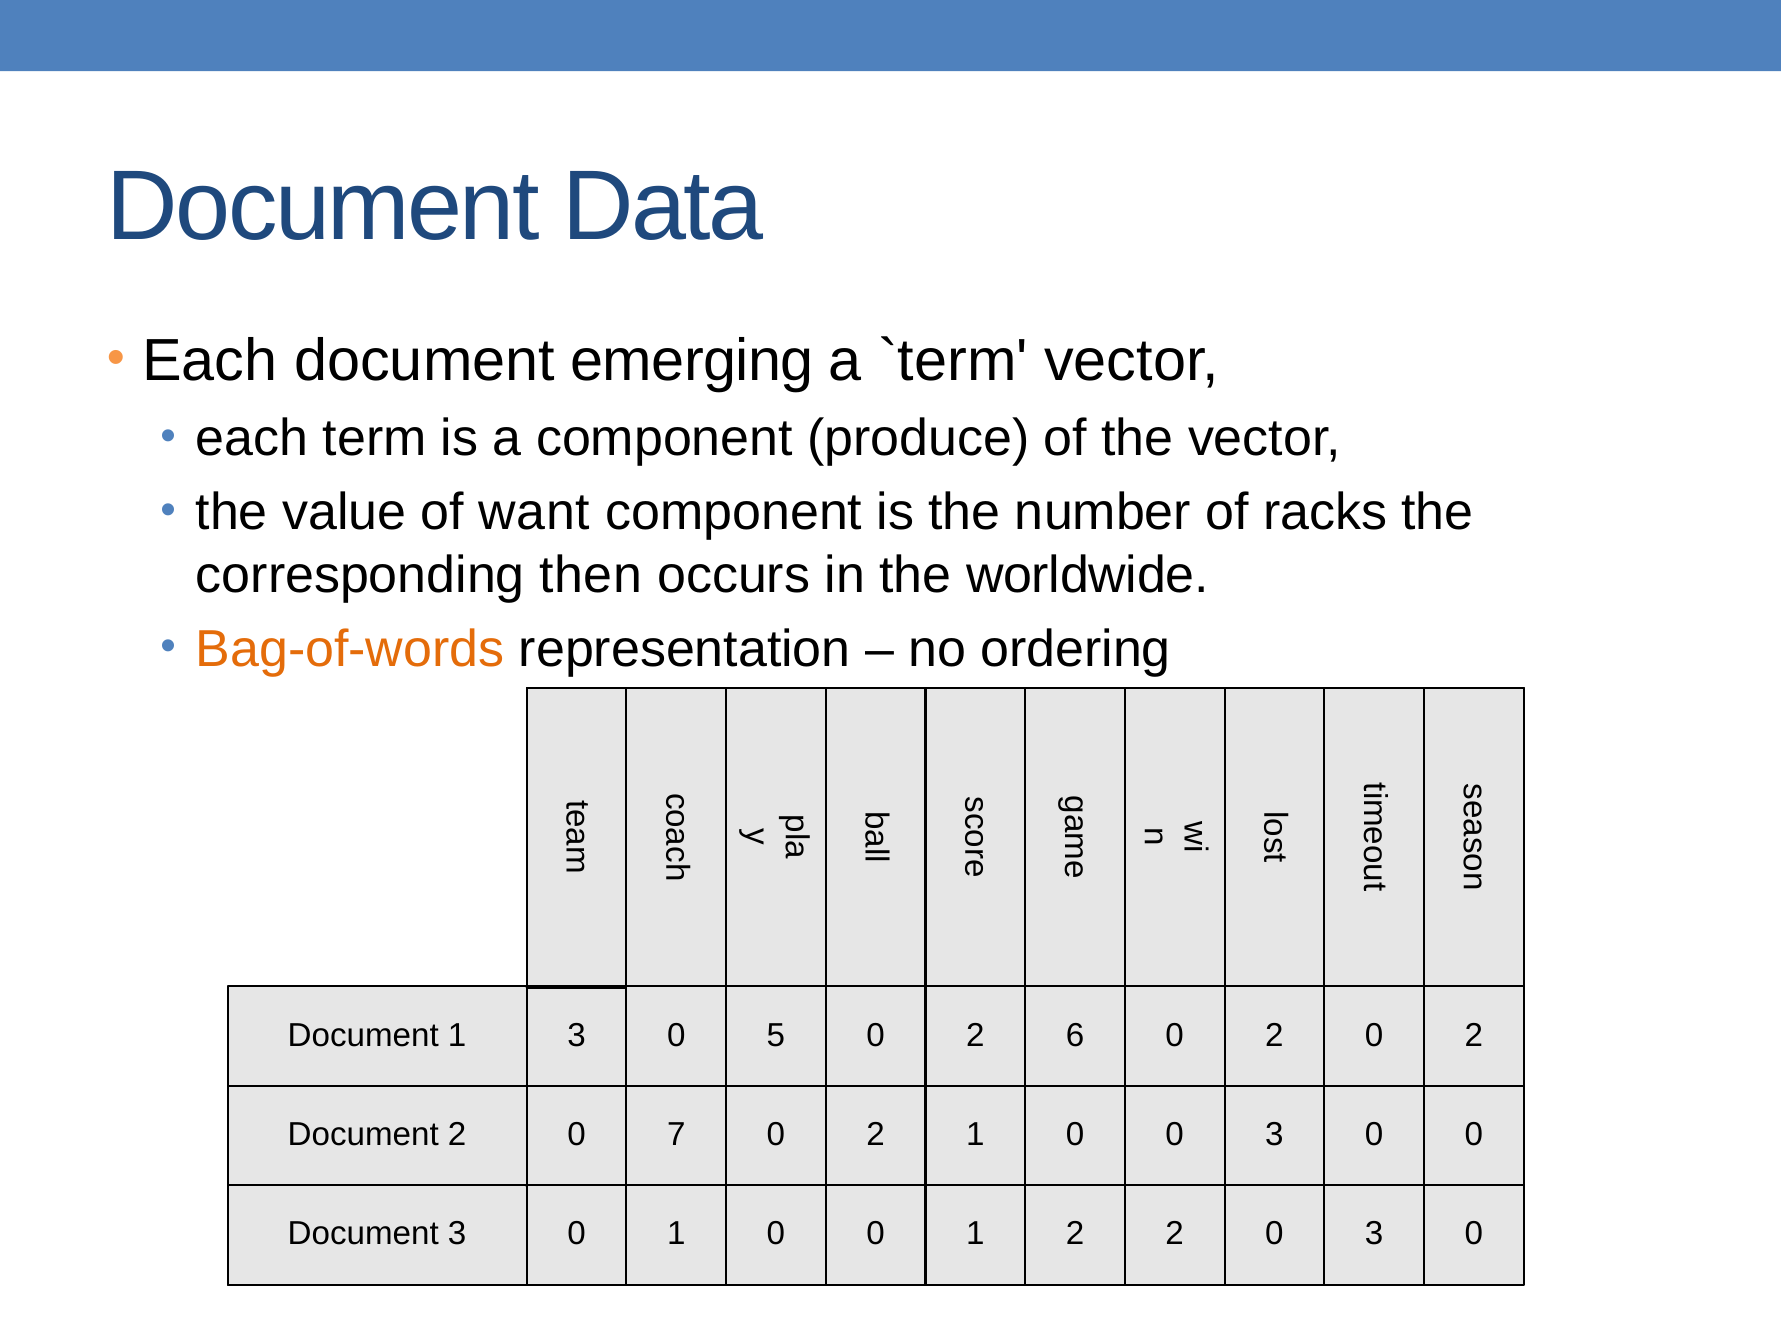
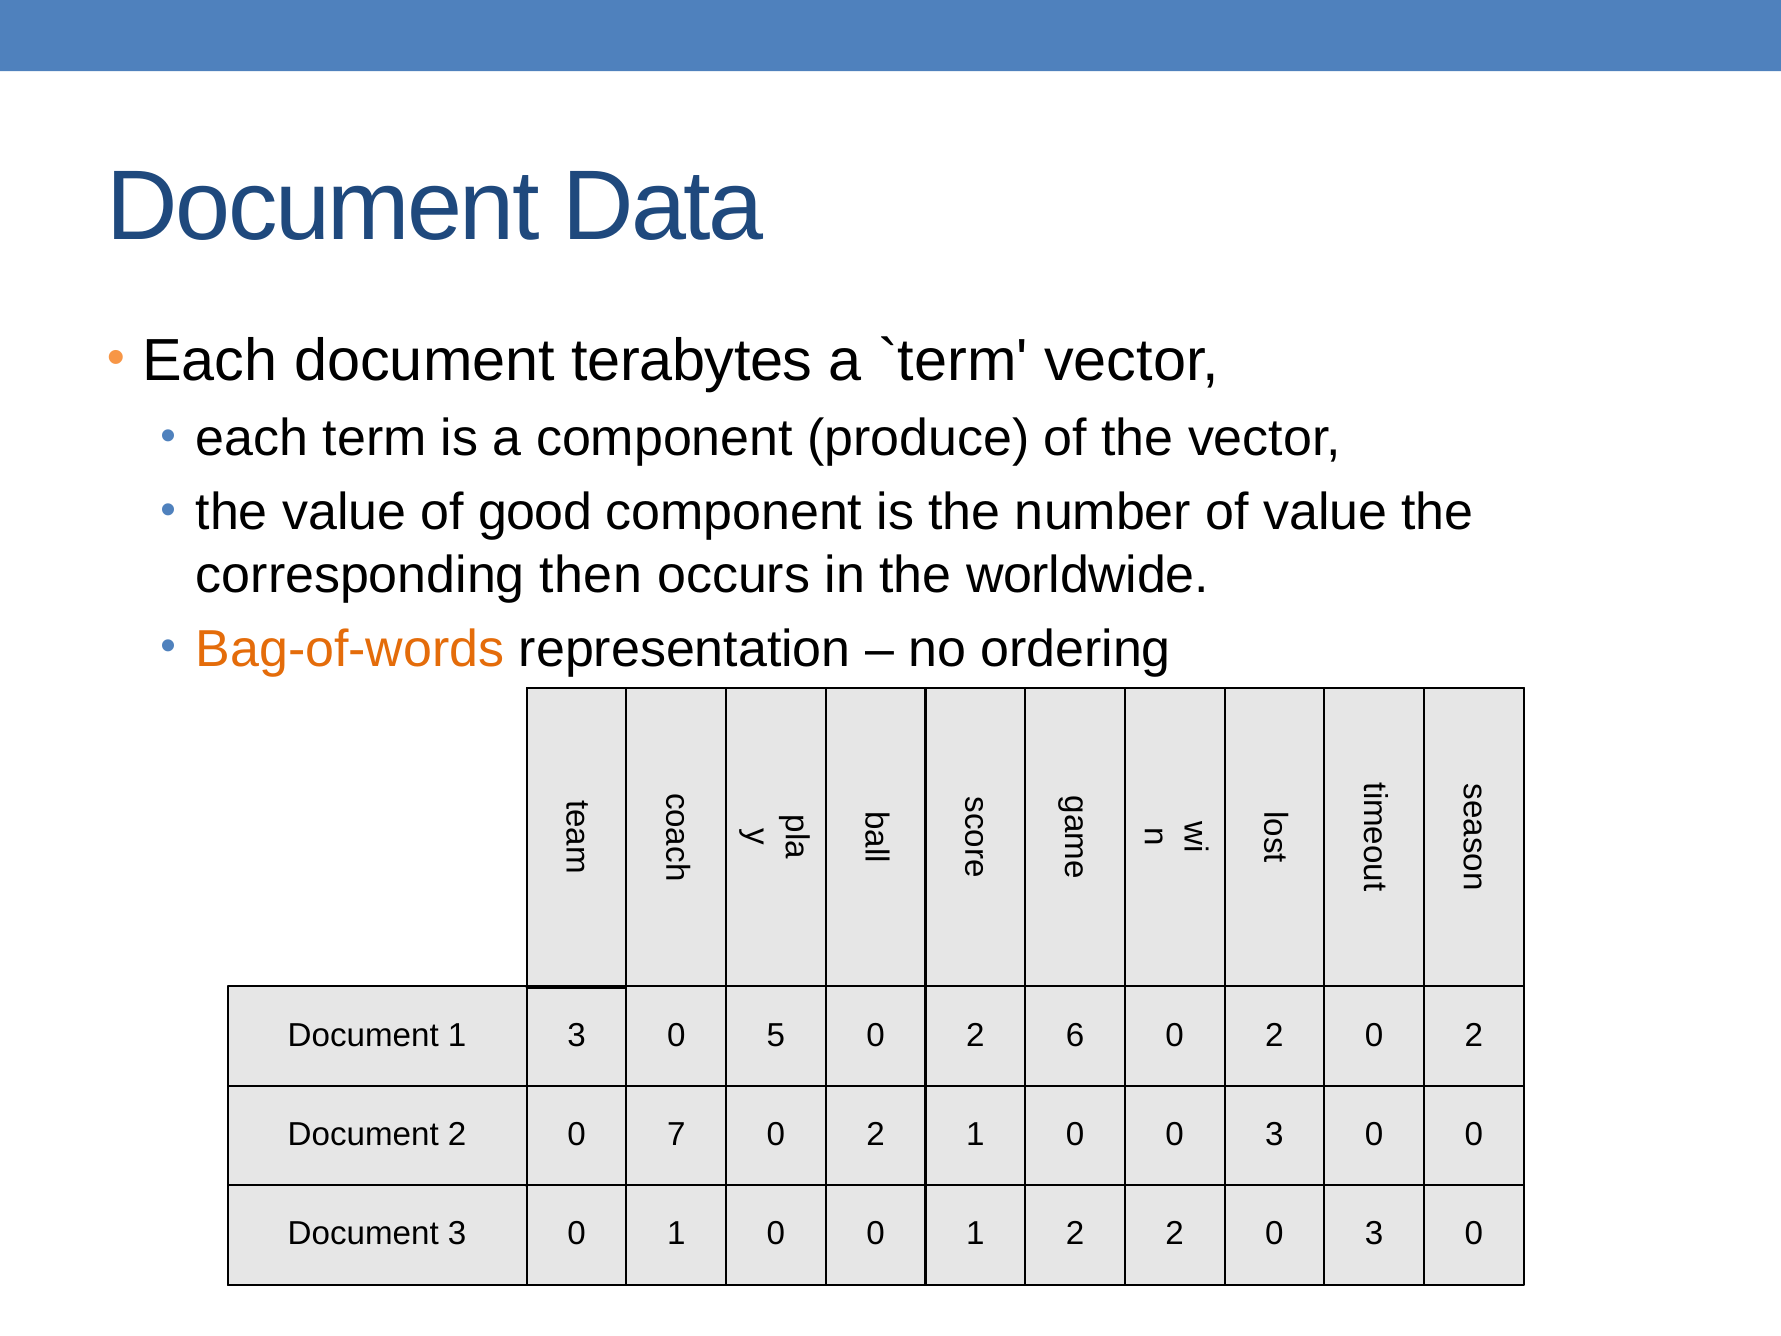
emerging: emerging -> terabytes
want: want -> good
of racks: racks -> value
